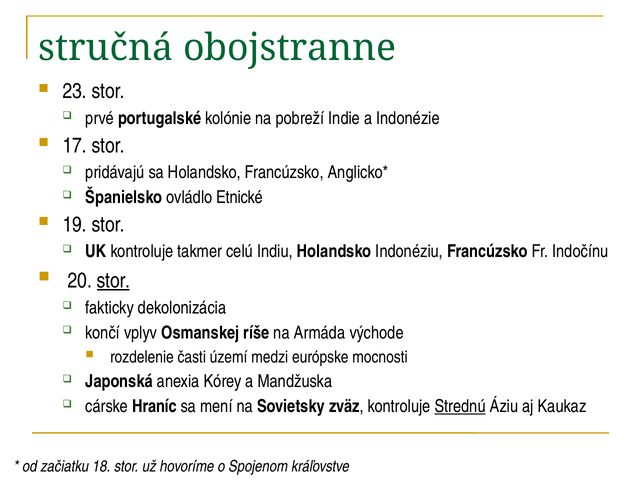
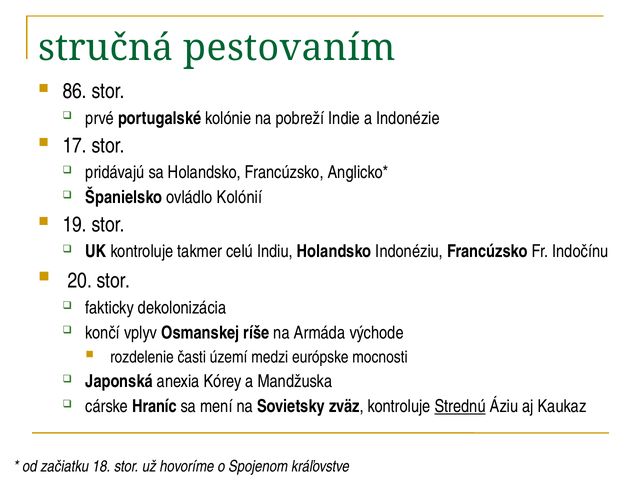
obojstranne: obojstranne -> pestovaním
23: 23 -> 86
Etnické: Etnické -> Kolónií
stor at (113, 280) underline: present -> none
